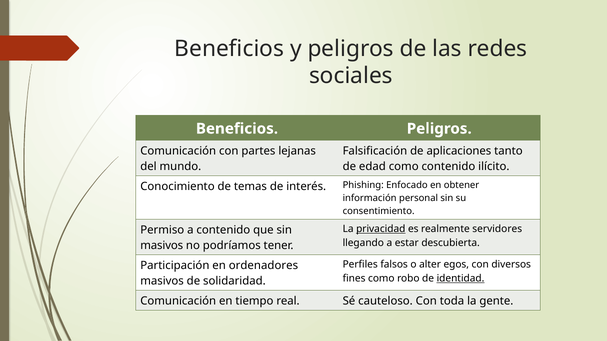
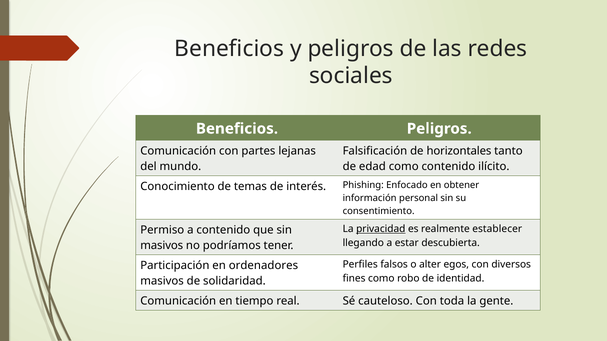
aplicaciones: aplicaciones -> horizontales
servidores: servidores -> establecer
identidad underline: present -> none
